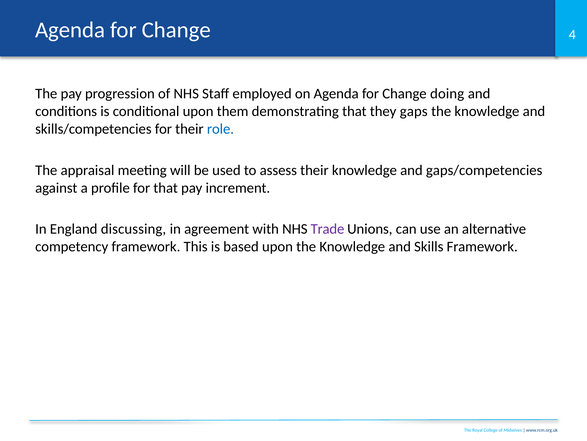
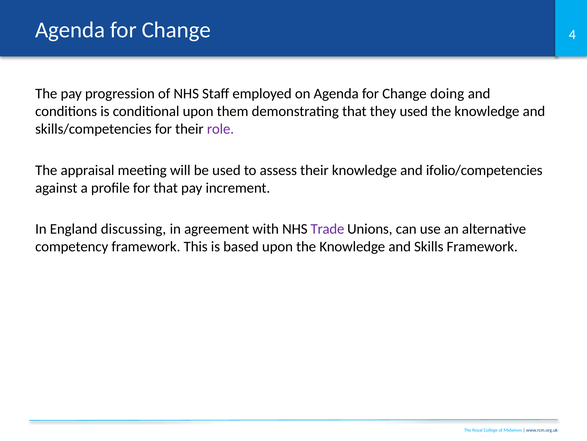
they gaps: gaps -> used
role colour: blue -> purple
gaps/competencies: gaps/competencies -> ifolio/competencies
